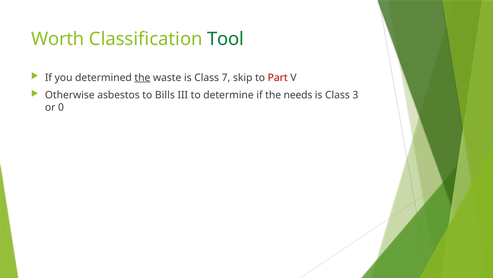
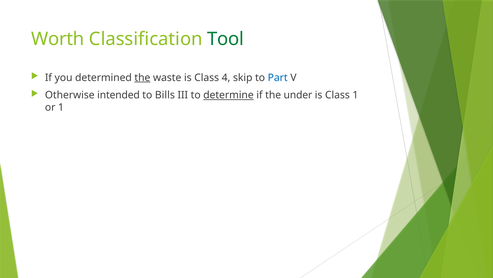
7: 7 -> 4
Part colour: red -> blue
asbestos: asbestos -> intended
determine underline: none -> present
needs: needs -> under
Class 3: 3 -> 1
or 0: 0 -> 1
